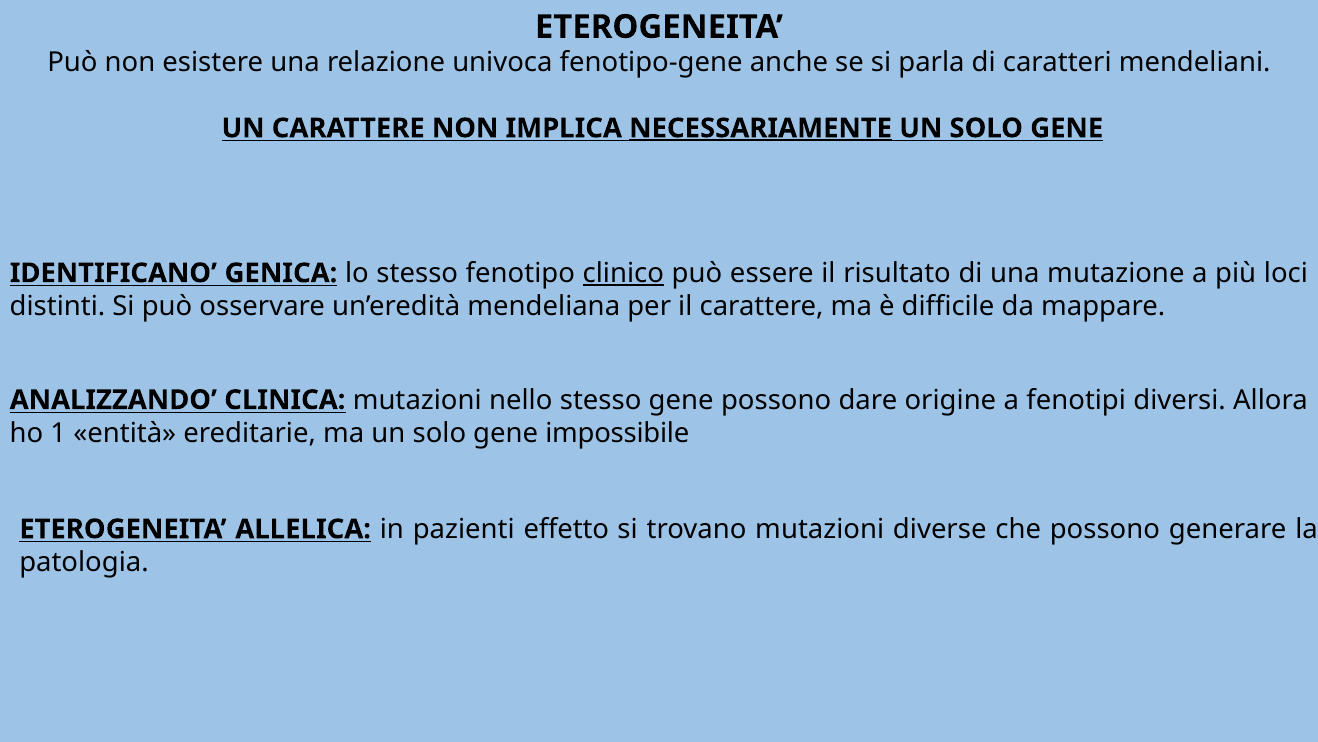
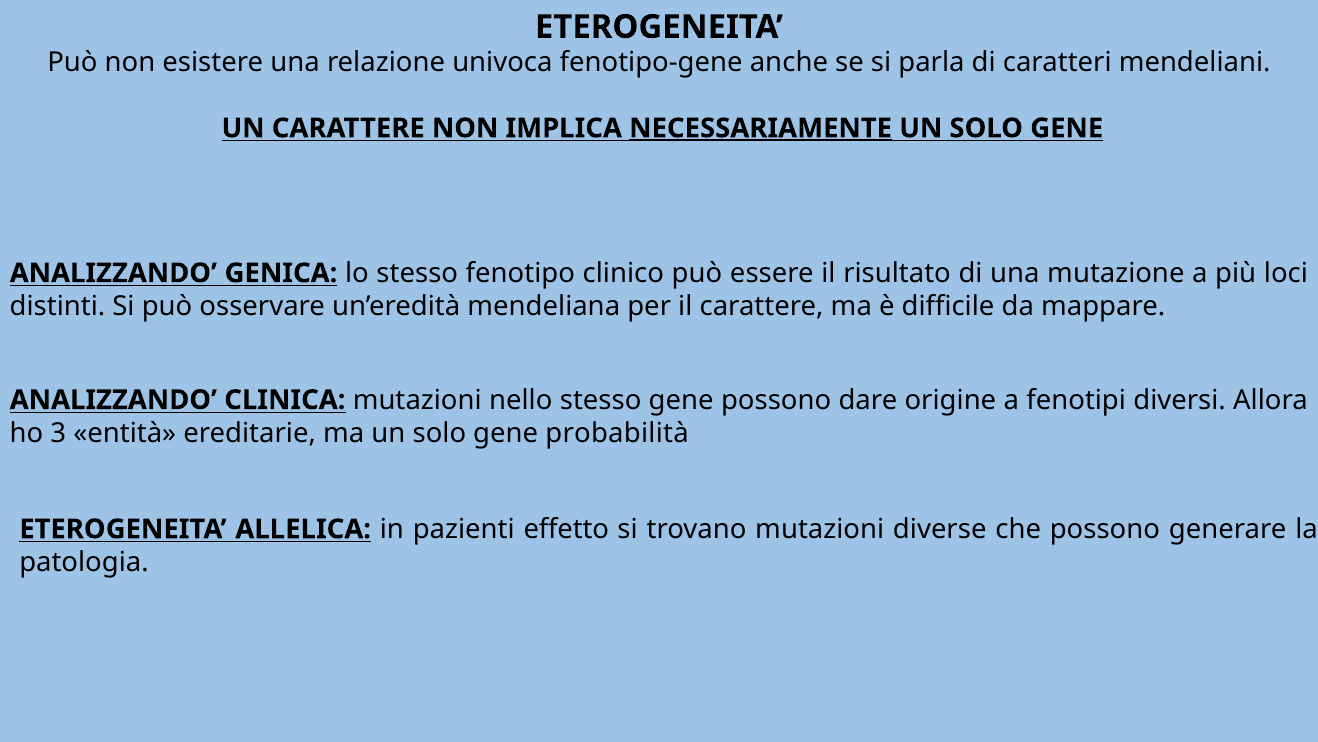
IDENTIFICANO at (113, 273): IDENTIFICANO -> ANALIZZANDO
clinico underline: present -> none
1: 1 -> 3
impossibile: impossibile -> probabilità
